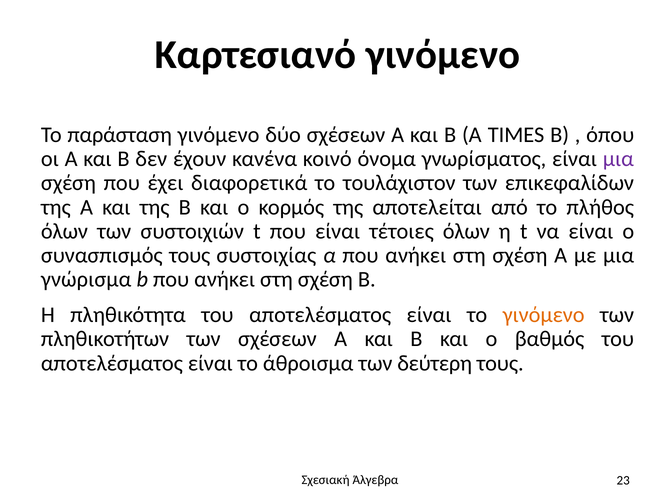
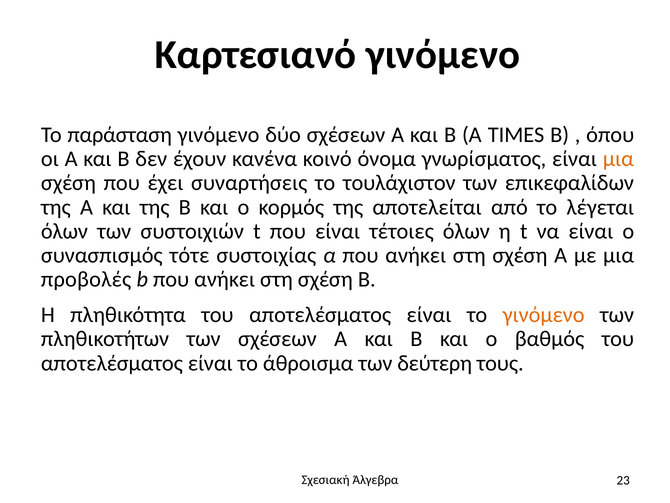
μια at (618, 159) colour: purple -> orange
διαφορετικά: διαφορετικά -> συναρτήσεις
πλήθος: πλήθος -> λέγεται
συνασπισμός τους: τους -> τότε
γνώρισμα: γνώρισμα -> προβολές
